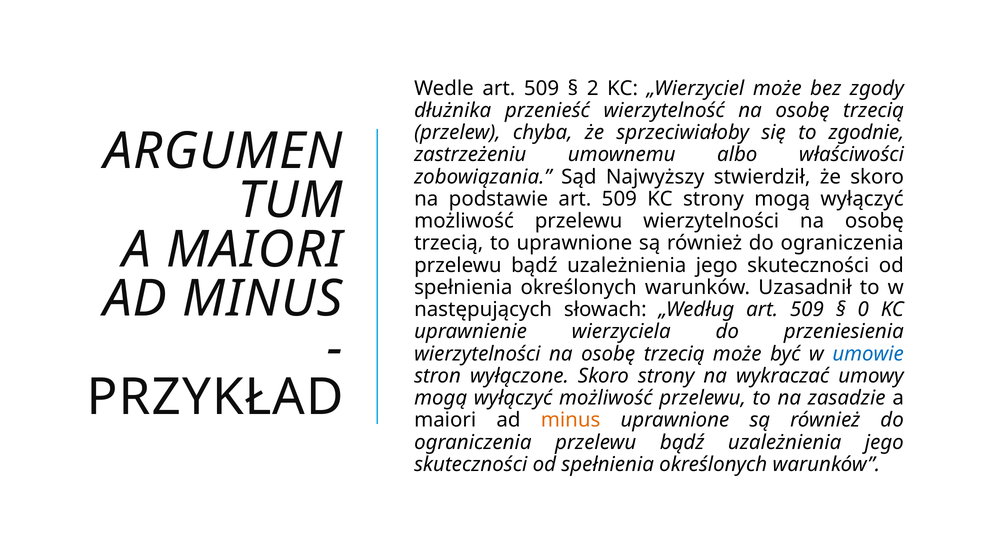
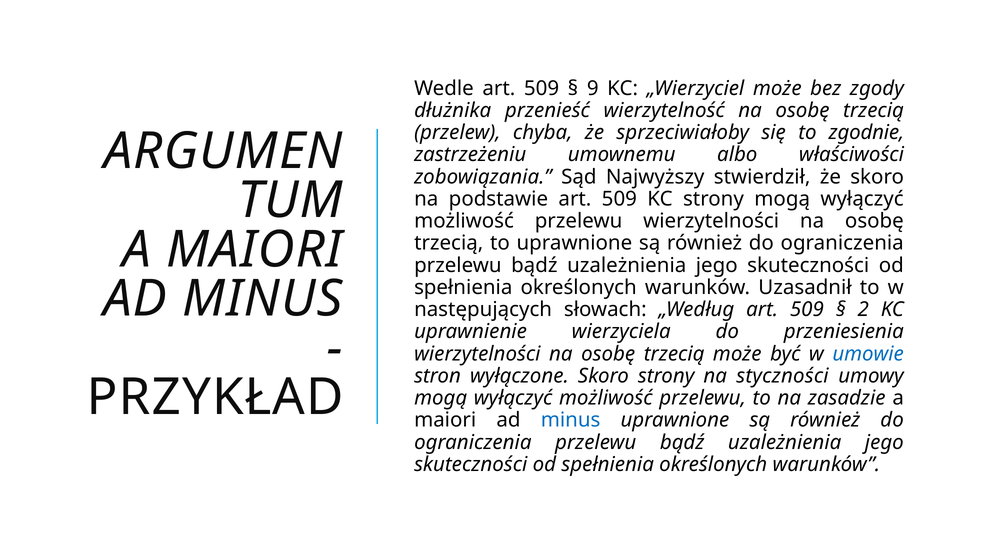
2: 2 -> 9
0: 0 -> 2
wykraczać: wykraczać -> styczności
minus at (571, 420) colour: orange -> blue
